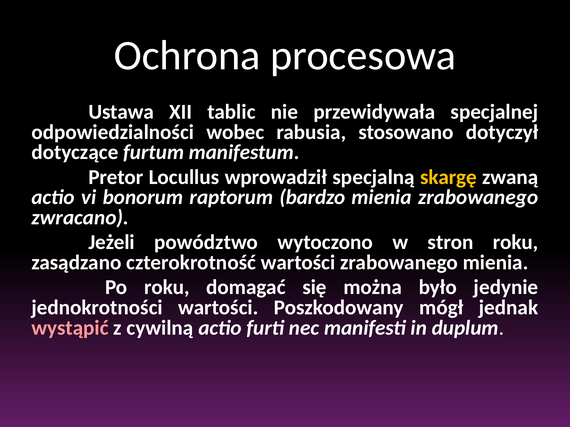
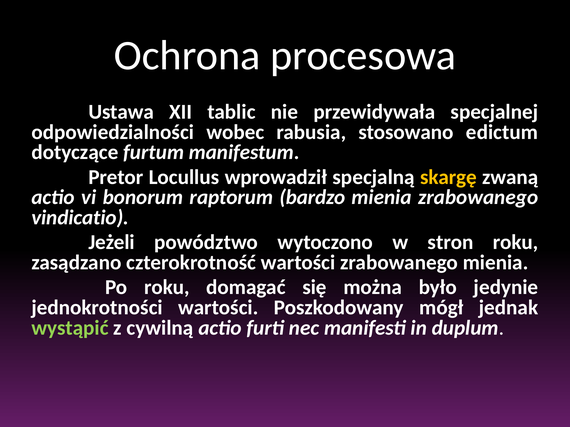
dotyczył: dotyczył -> edictum
zwracano: zwracano -> vindicatio
wystąpić colour: pink -> light green
